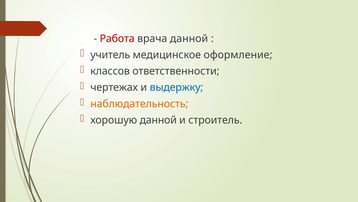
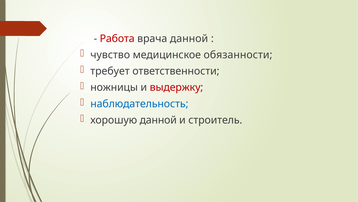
учитель: учитель -> чувство
оформление: оформление -> обязанности
классов: классов -> требует
чертежах: чертежах -> ножницы
выдержку colour: blue -> red
наблюдательность colour: orange -> blue
